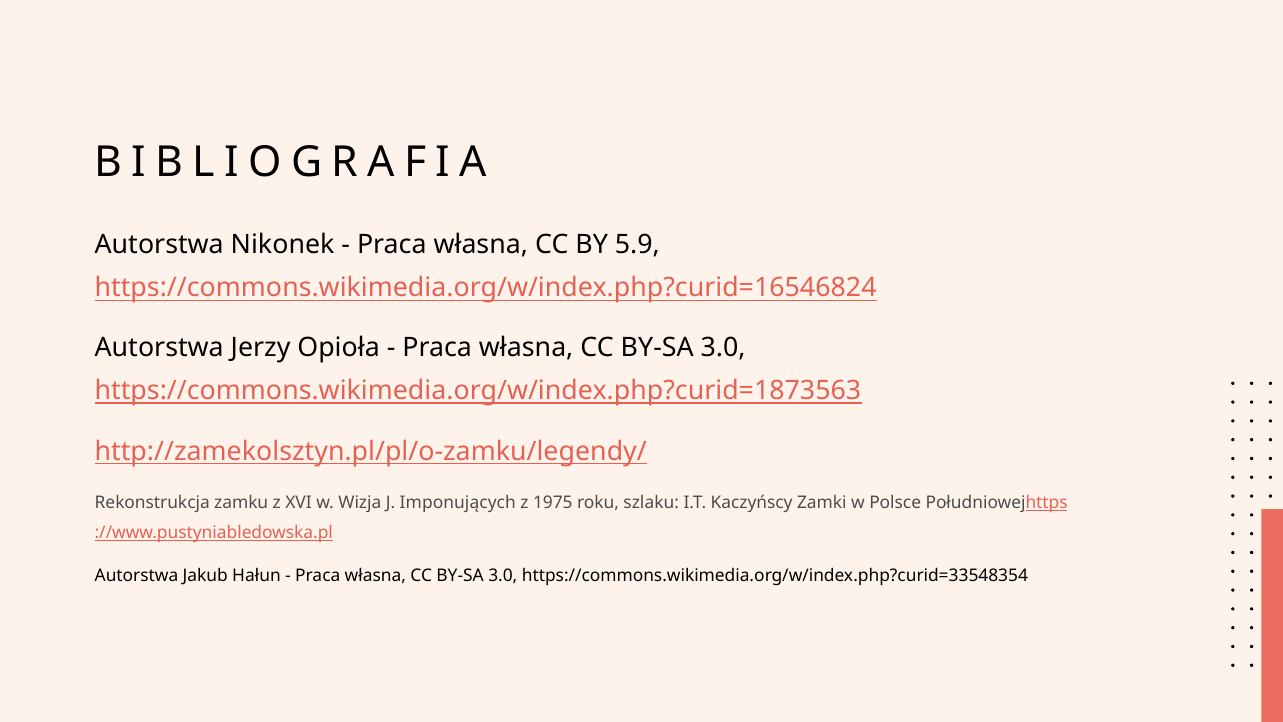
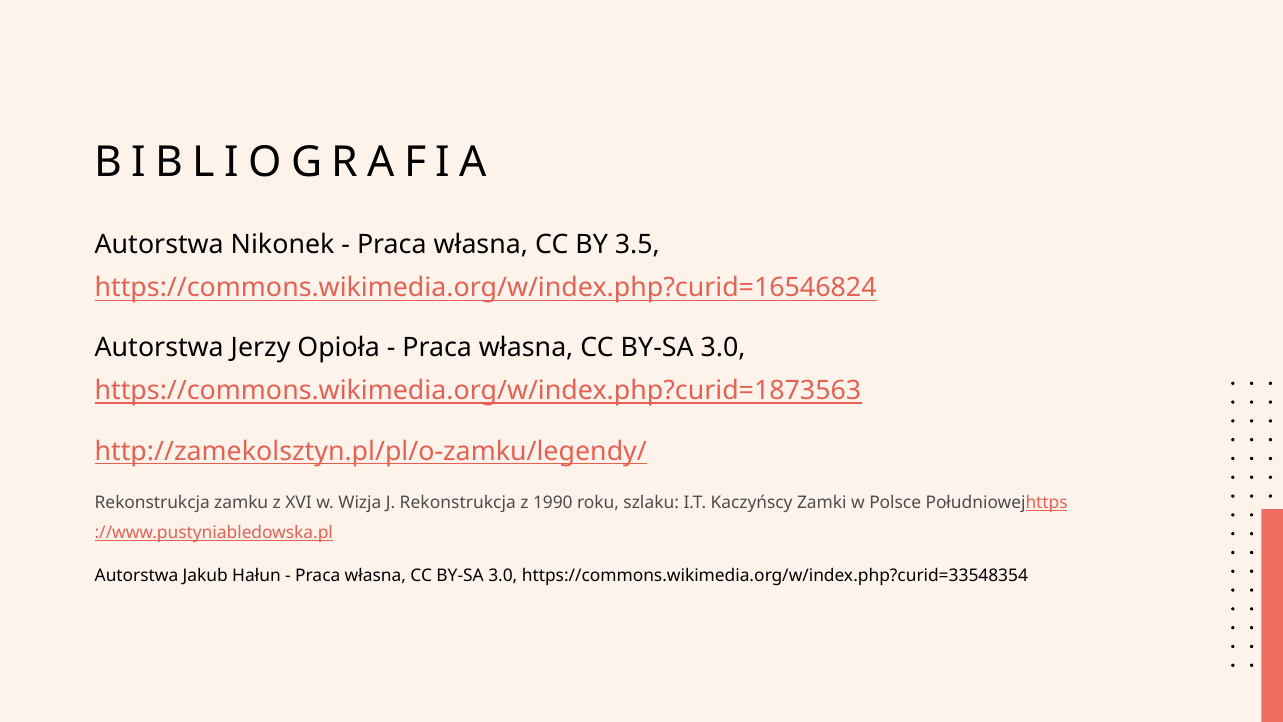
5.9: 5.9 -> 3.5
J Imponujących: Imponujących -> Rekonstrukcja
1975: 1975 -> 1990
